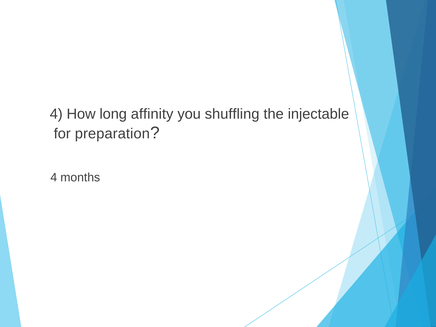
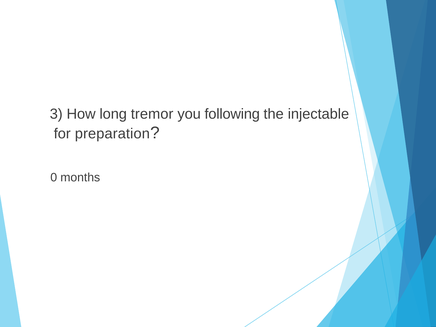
4 at (56, 114): 4 -> 3
affinity: affinity -> tremor
shuffling: shuffling -> following
4 at (54, 177): 4 -> 0
